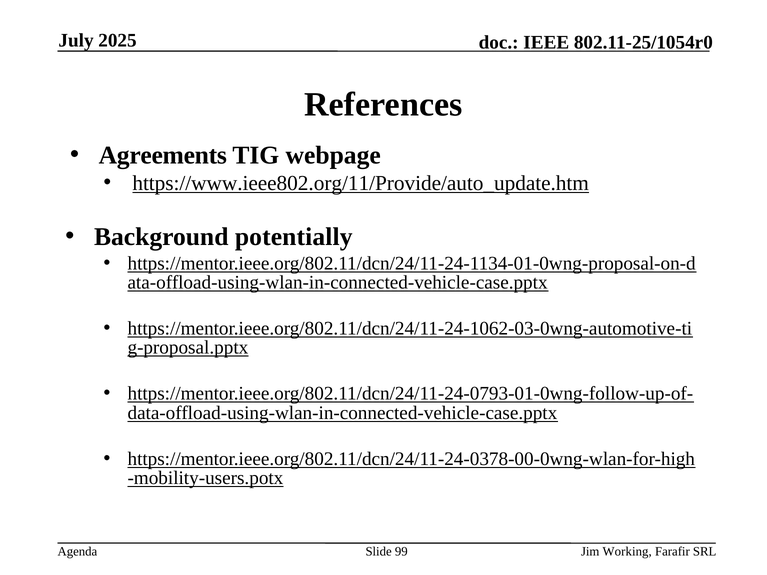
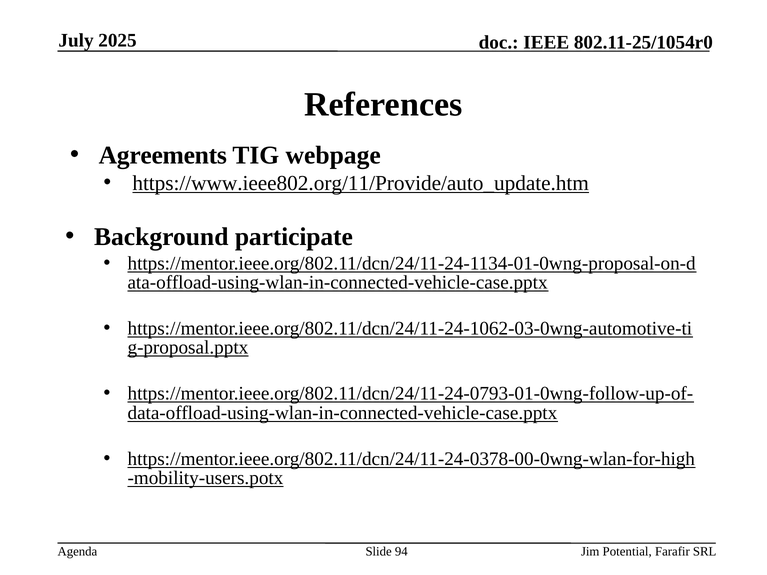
potentially: potentially -> participate
99: 99 -> 94
Working: Working -> Potential
